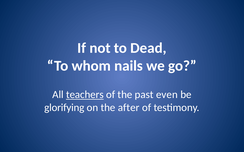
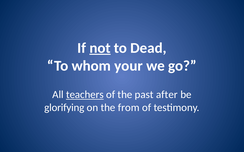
not underline: none -> present
nails: nails -> your
even: even -> after
after: after -> from
